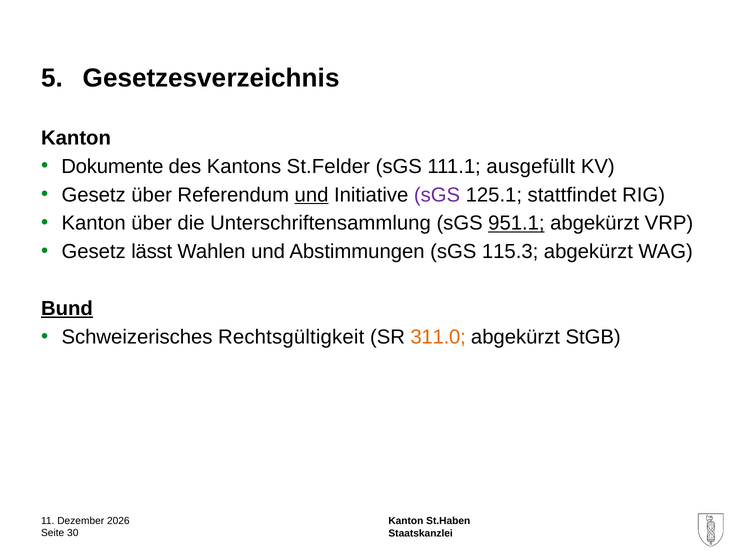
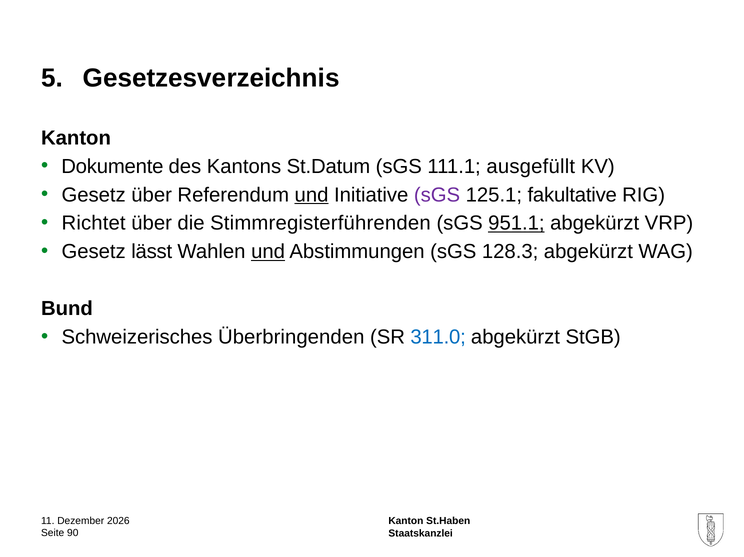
St.Felder: St.Felder -> St.Datum
stattfindet: stattfindet -> fakultative
Kanton at (94, 223): Kanton -> Richtet
Unterschriftensammlung: Unterschriftensammlung -> Stimmregisterführenden
und at (268, 252) underline: none -> present
115.3: 115.3 -> 128.3
Bund underline: present -> none
Rechtsgültigkeit: Rechtsgültigkeit -> Überbringenden
311.0 colour: orange -> blue
30: 30 -> 90
